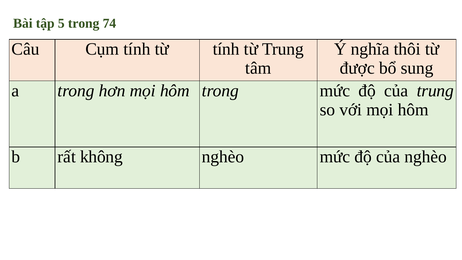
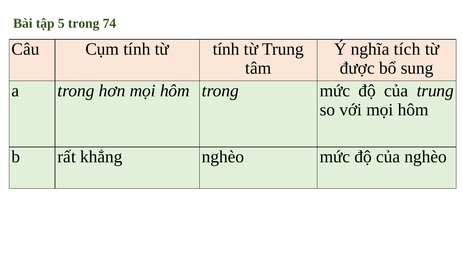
thôi: thôi -> tích
không: không -> khẳng
